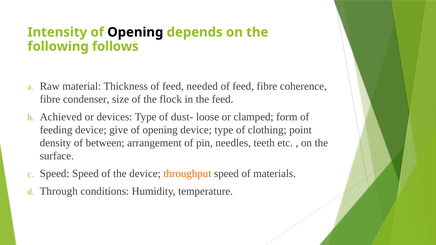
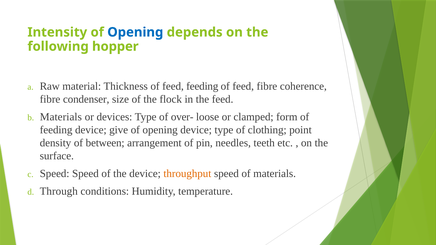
Opening at (135, 32) colour: black -> blue
follows: follows -> hopper
feed needed: needed -> feeding
Achieved at (61, 117): Achieved -> Materials
dust-: dust- -> over-
